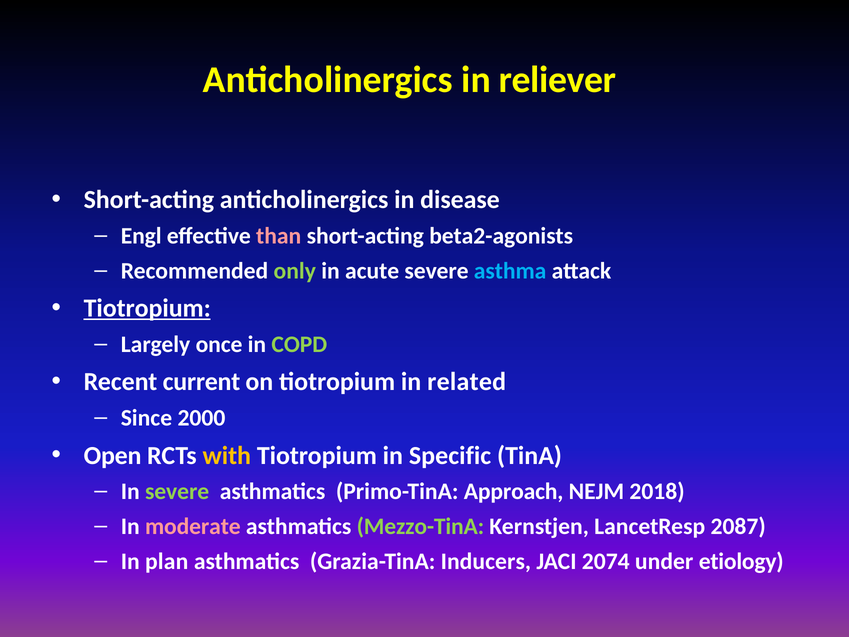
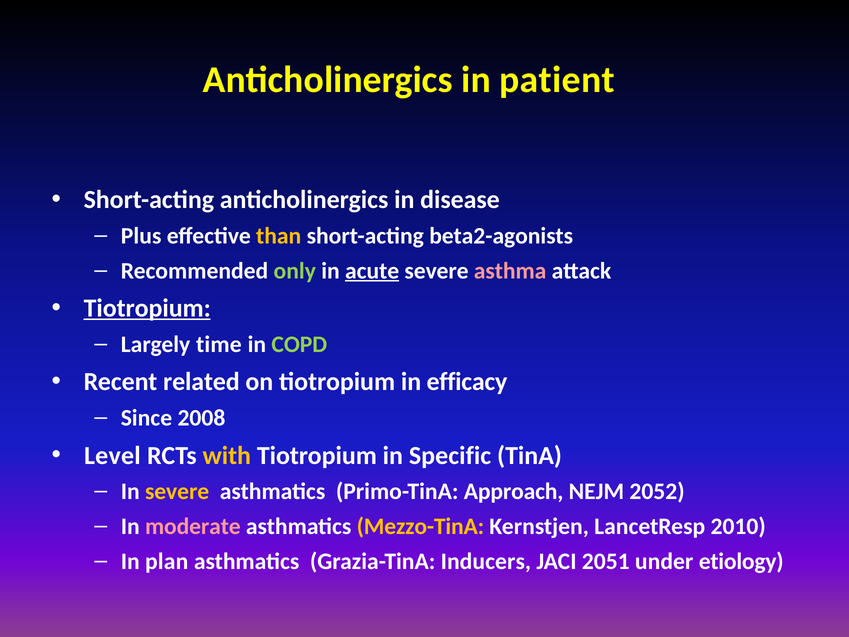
reliever: reliever -> patient
Engl: Engl -> Plus
than colour: pink -> yellow
acute underline: none -> present
asthma colour: light blue -> pink
once: once -> time
current: current -> related
related: related -> efficacy
2000: 2000 -> 2008
Open: Open -> Level
severe at (177, 491) colour: light green -> yellow
2018: 2018 -> 2052
Mezzo-TinA colour: light green -> yellow
2087: 2087 -> 2010
2074: 2074 -> 2051
